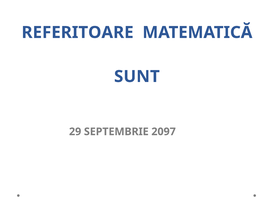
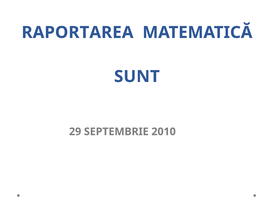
REFERITOARE: REFERITOARE -> RAPORTAREA
2097: 2097 -> 2010
